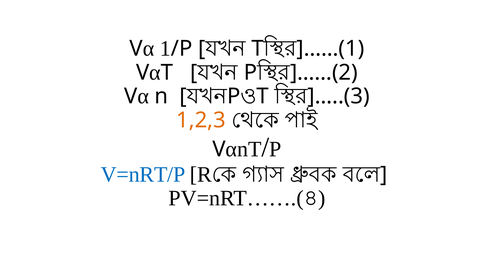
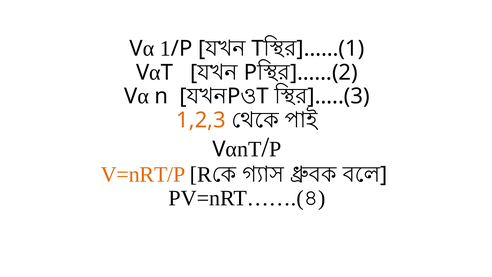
V=nRT/P colour: blue -> orange
